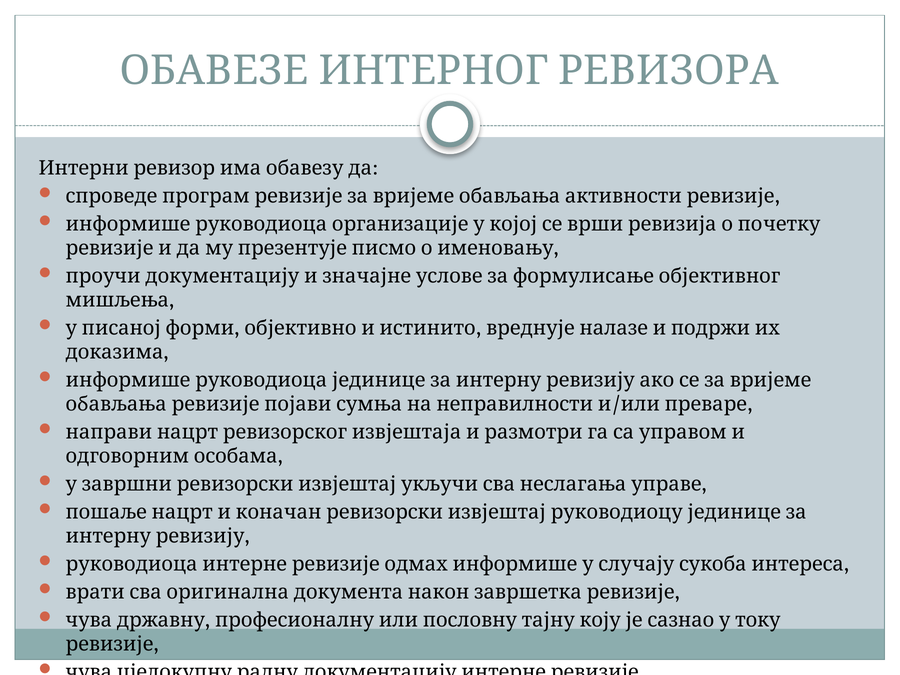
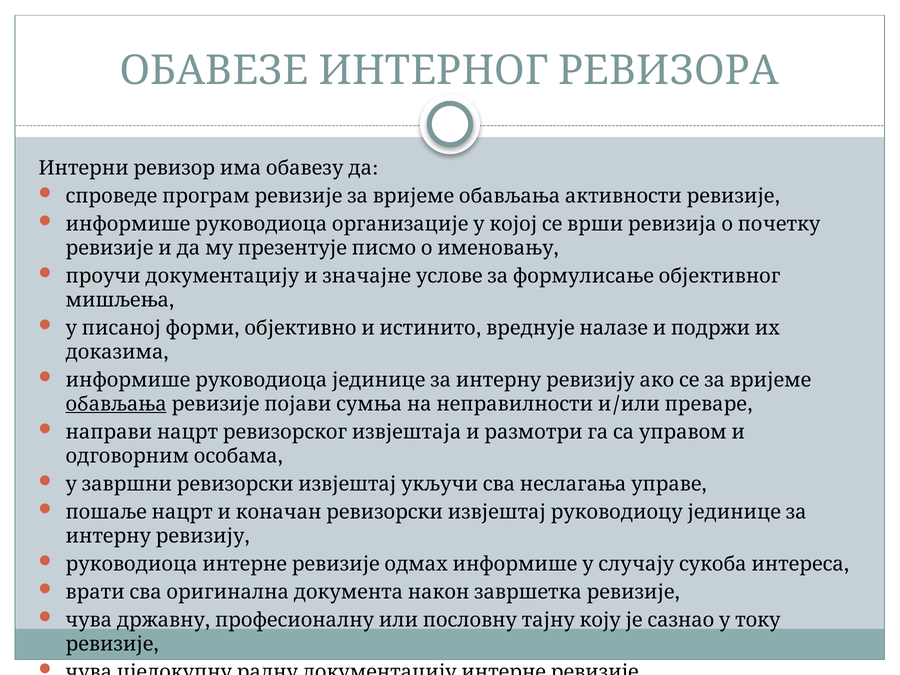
обављања underline: none -> present
